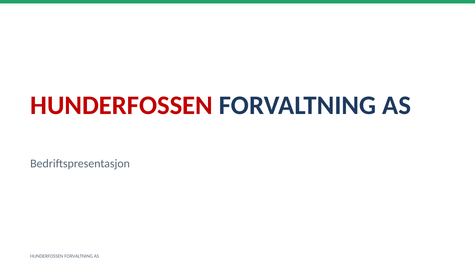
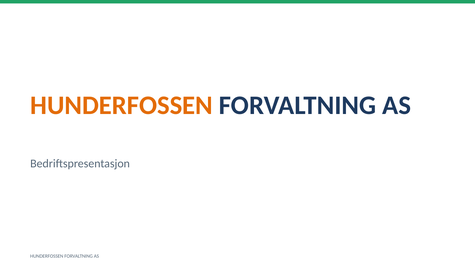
HUNDERFOSSEN at (122, 105) colour: red -> orange
